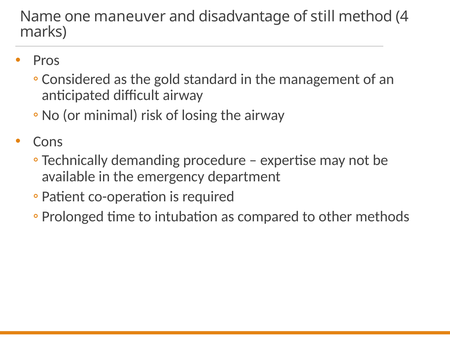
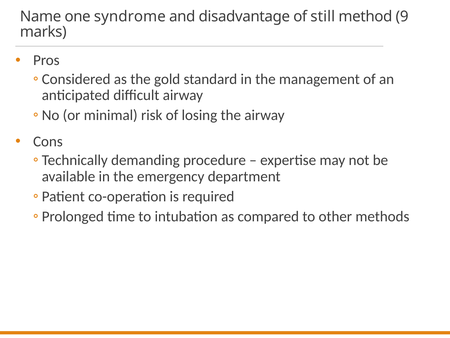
maneuver: maneuver -> syndrome
4: 4 -> 9
